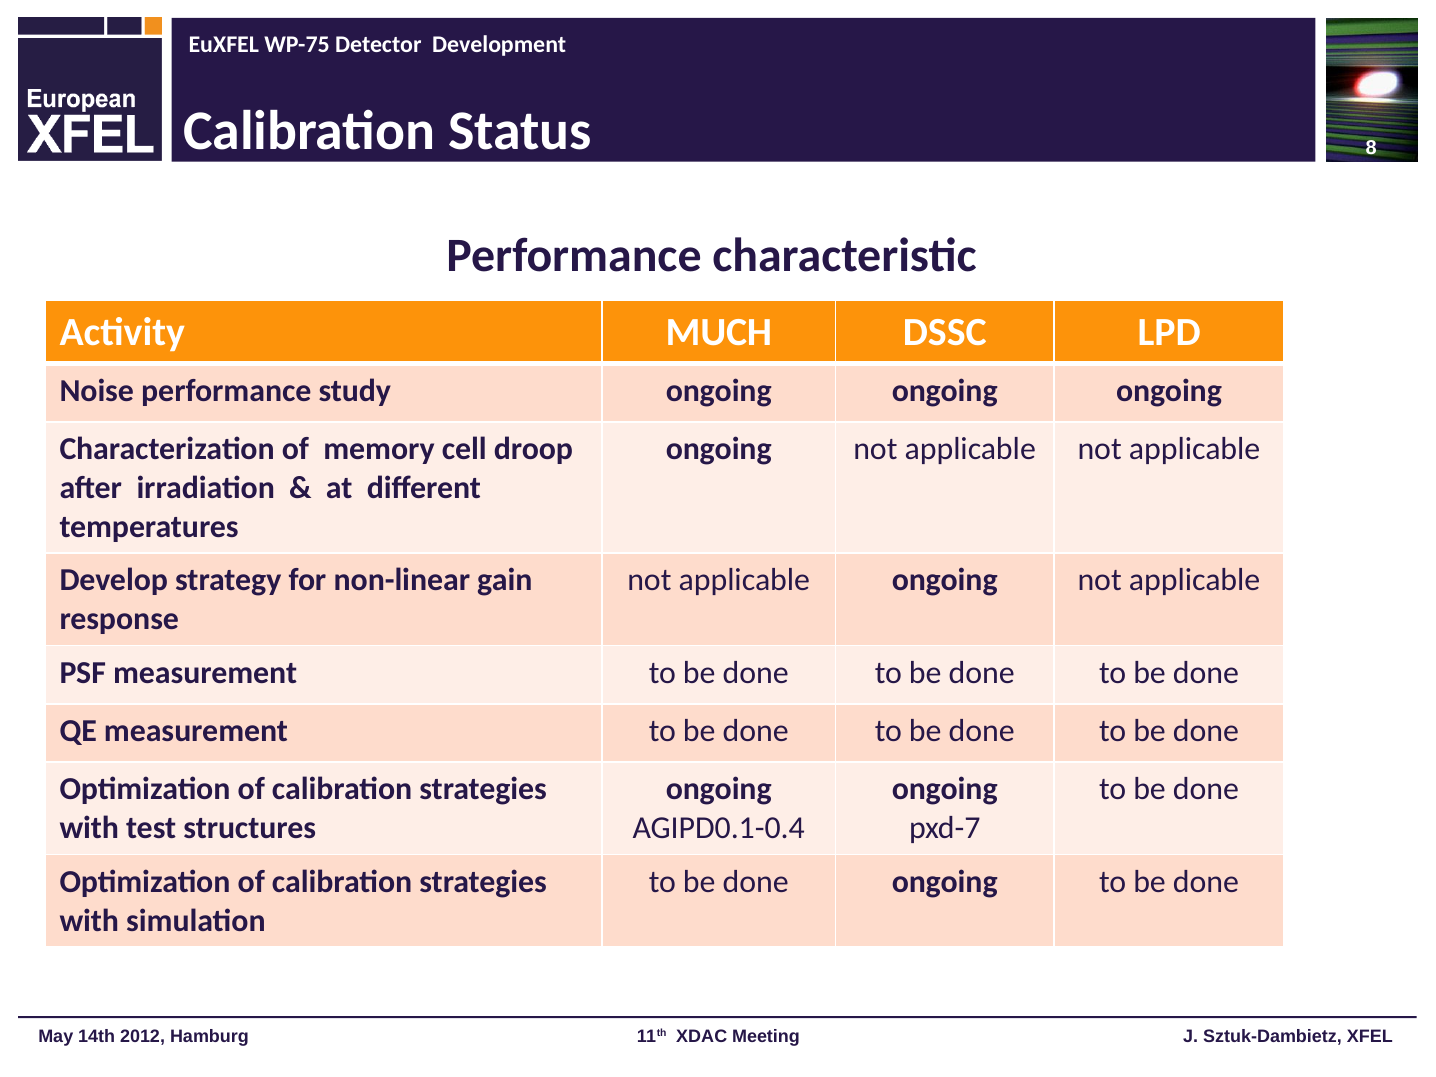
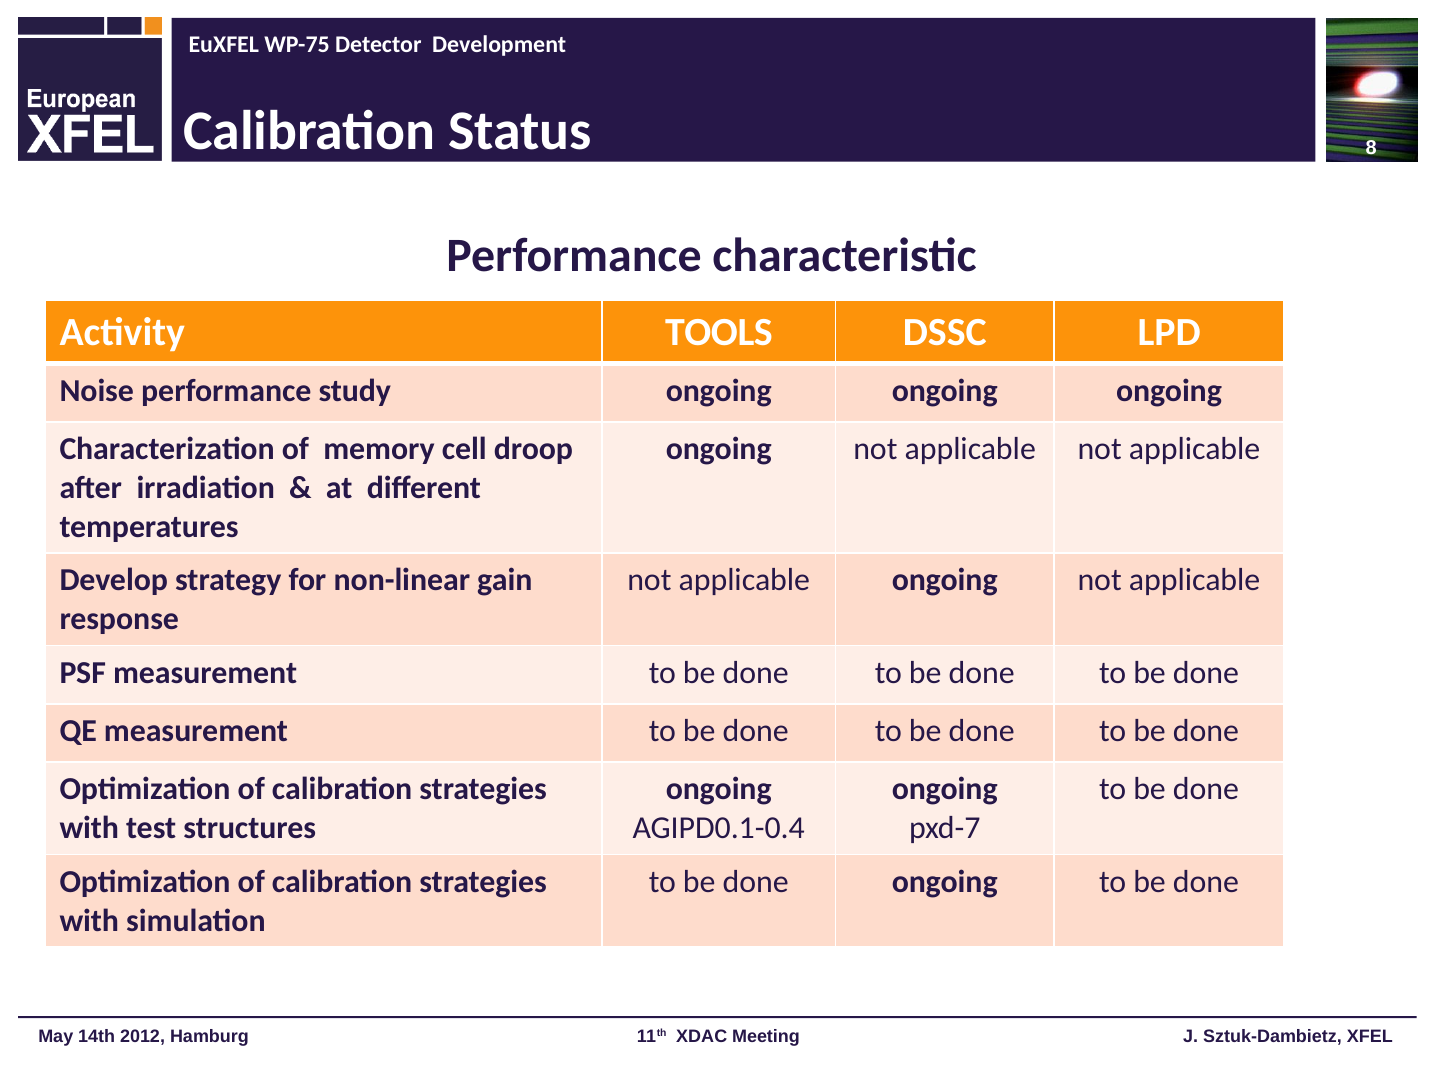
MUCH: MUCH -> TOOLS
